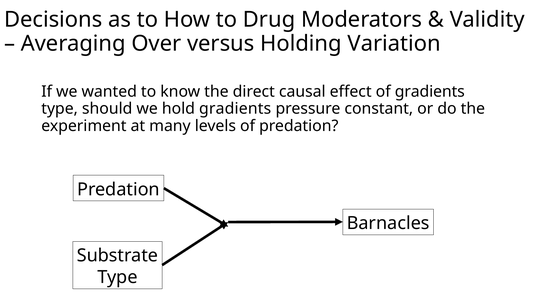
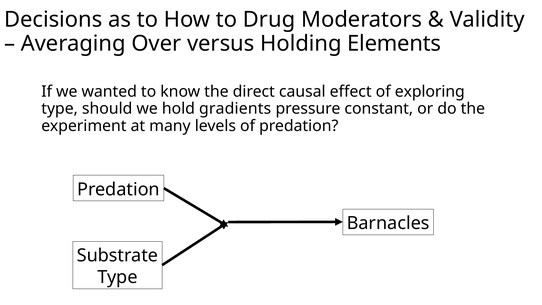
Variation: Variation -> Elements
of gradients: gradients -> exploring
